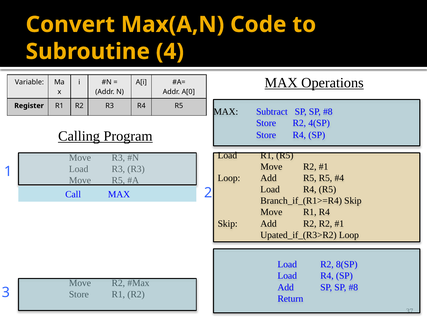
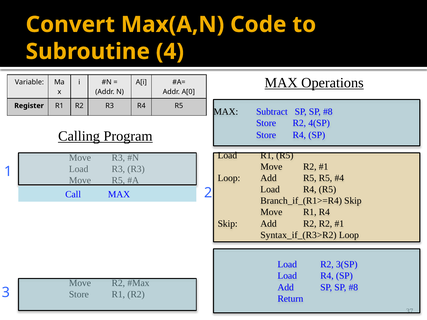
Upated_if_(R3>R2: Upated_if_(R3>R2 -> Syntax_if_(R3>R2
8(SP: 8(SP -> 3(SP
